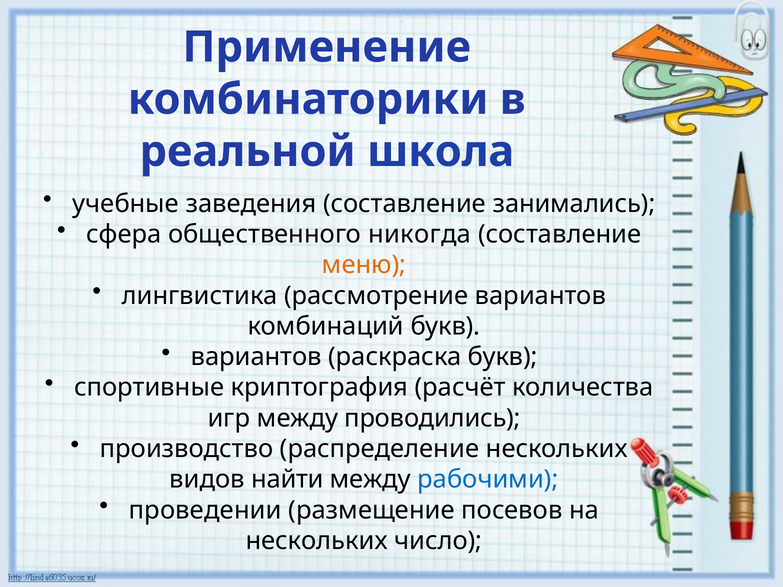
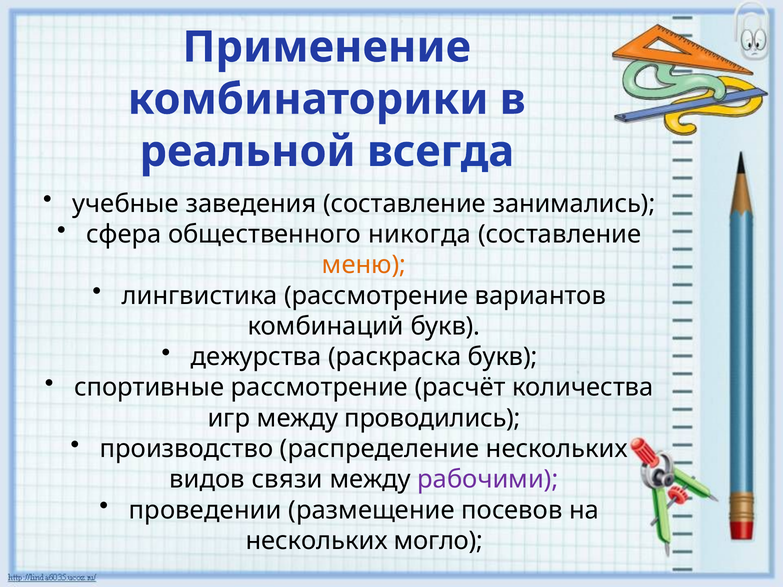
школа: школа -> всегда
вариантов at (256, 357): вариантов -> дежурства
спортивные криптография: криптография -> рассмотрение
найти: найти -> связи
рабочими colour: blue -> purple
число: число -> могло
